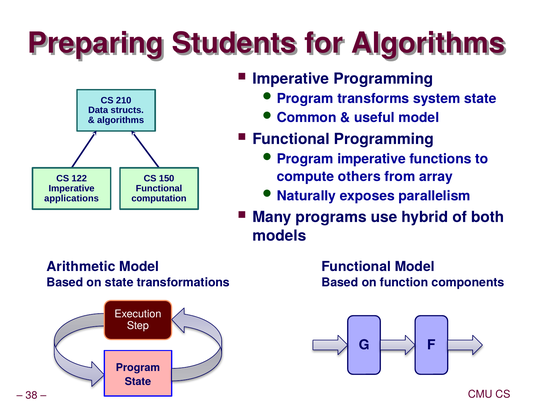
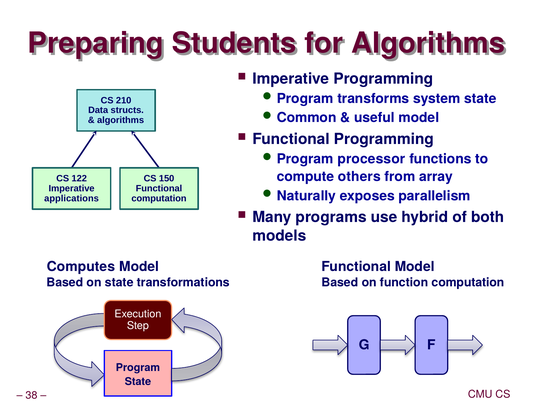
imperative at (372, 159): imperative -> processor
Arithmetic: Arithmetic -> Computes
function components: components -> computation
